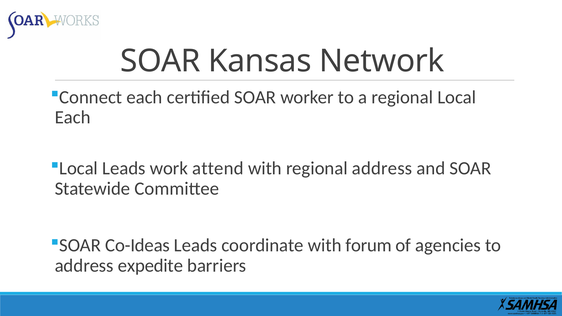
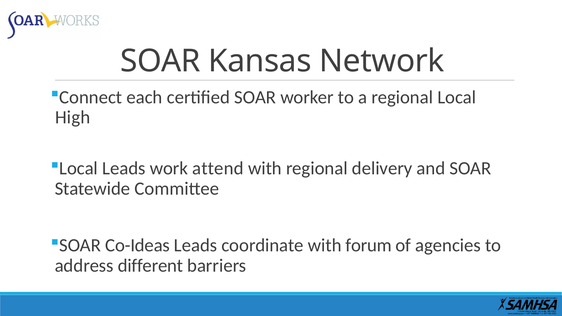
Each at (73, 117): Each -> High
regional address: address -> delivery
expedite: expedite -> different
